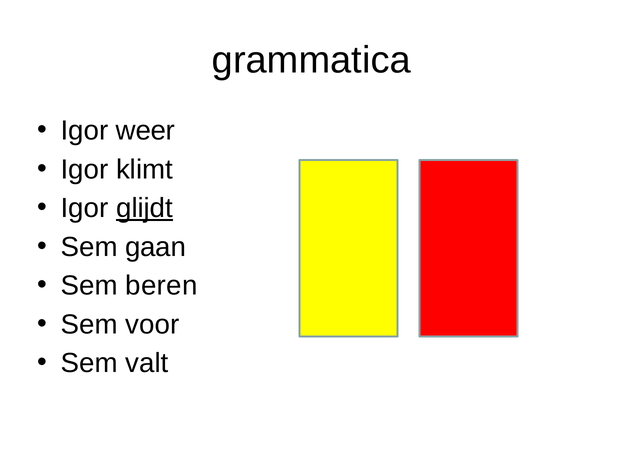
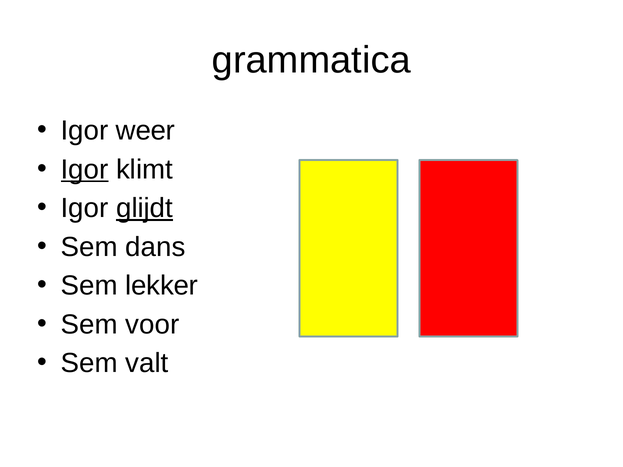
Igor at (85, 169) underline: none -> present
gaan: gaan -> dans
beren: beren -> lekker
